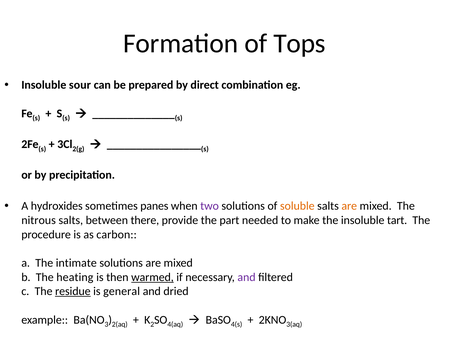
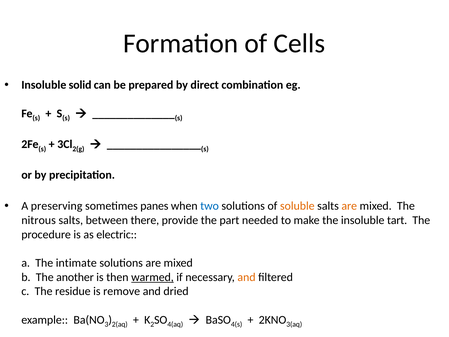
Tops: Tops -> Cells
sour: sour -> solid
hydroxides: hydroxides -> preserving
two colour: purple -> blue
carbon: carbon -> electric
heating: heating -> another
and at (247, 277) colour: purple -> orange
residue underline: present -> none
general: general -> remove
